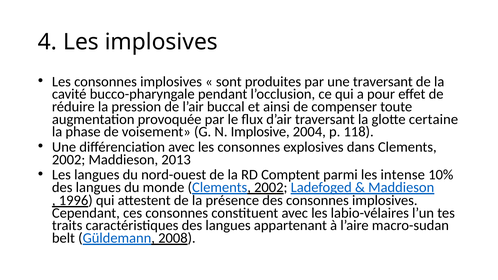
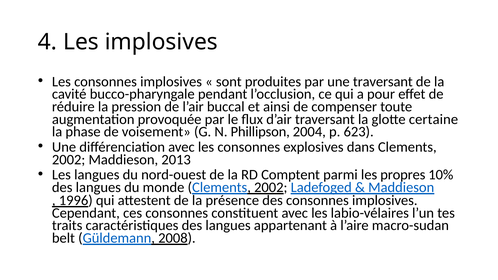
Implosive: Implosive -> Phillipson
118: 118 -> 623
intense: intense -> propres
